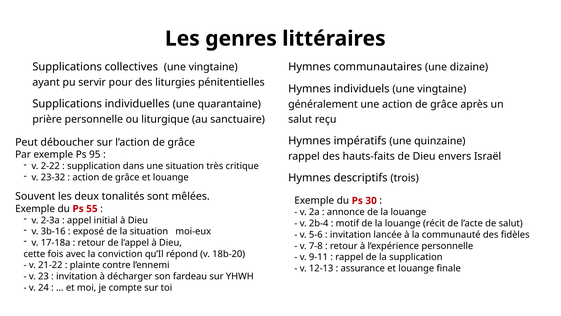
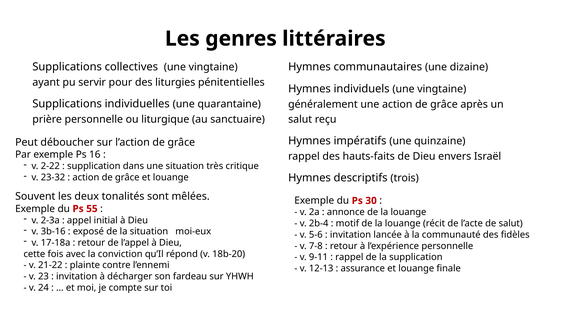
95: 95 -> 16
